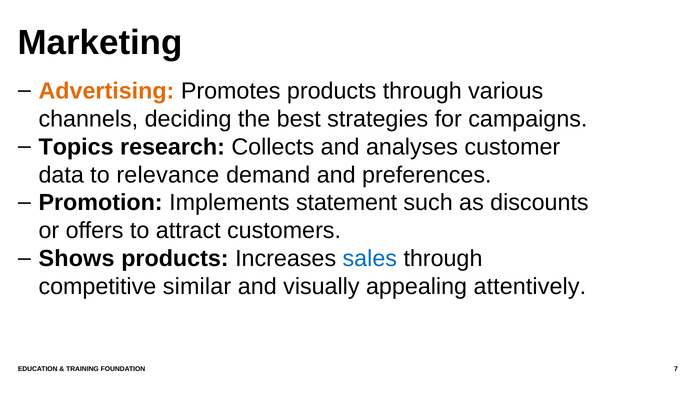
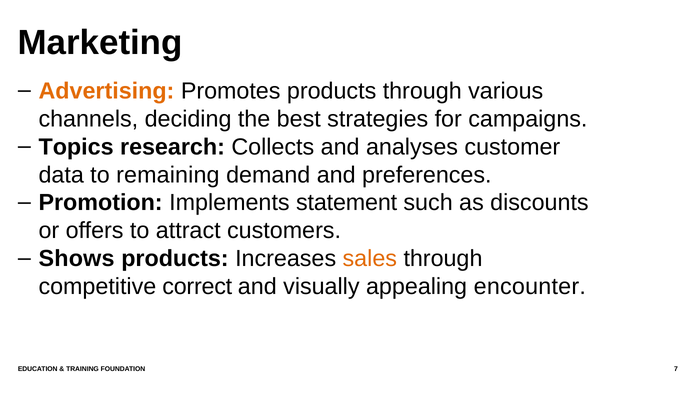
relevance: relevance -> remaining
sales colour: blue -> orange
similar: similar -> correct
attentively: attentively -> encounter
